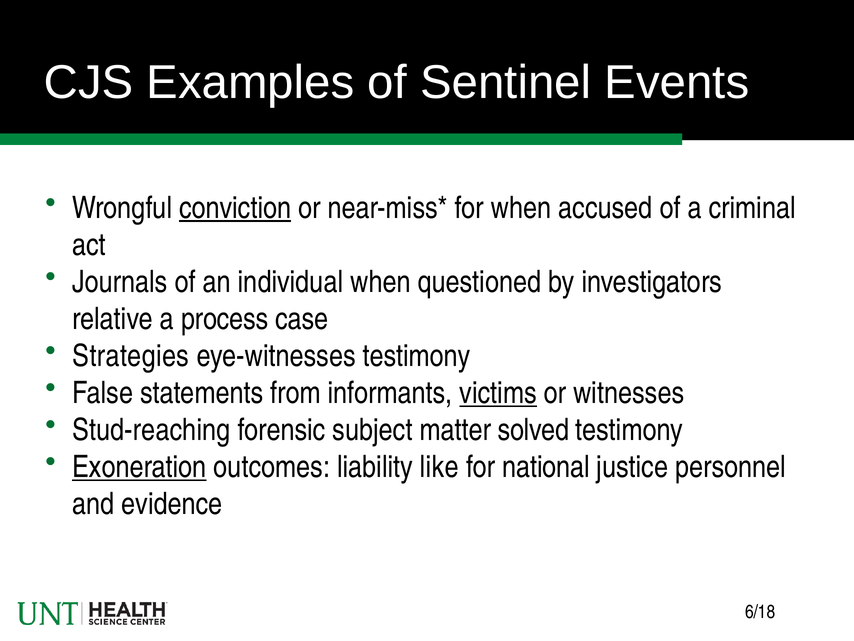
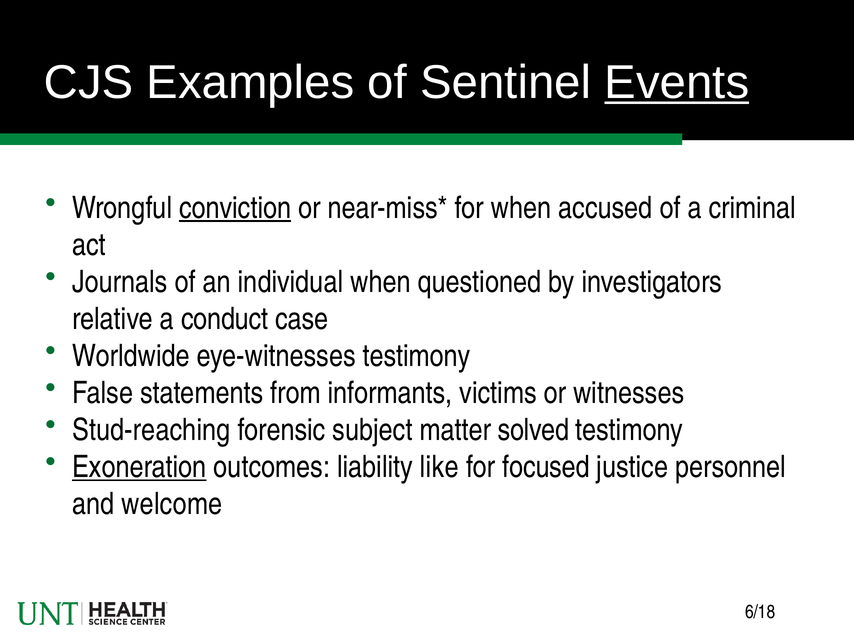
Events underline: none -> present
process: process -> conduct
Strategies: Strategies -> Worldwide
victims underline: present -> none
national: national -> focused
evidence: evidence -> welcome
